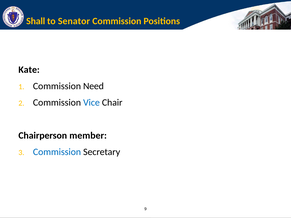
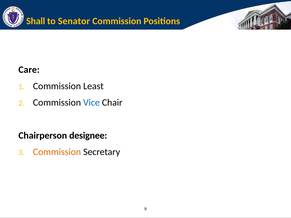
Kate: Kate -> Care
Need: Need -> Least
member: member -> designee
Commission at (57, 152) colour: blue -> orange
